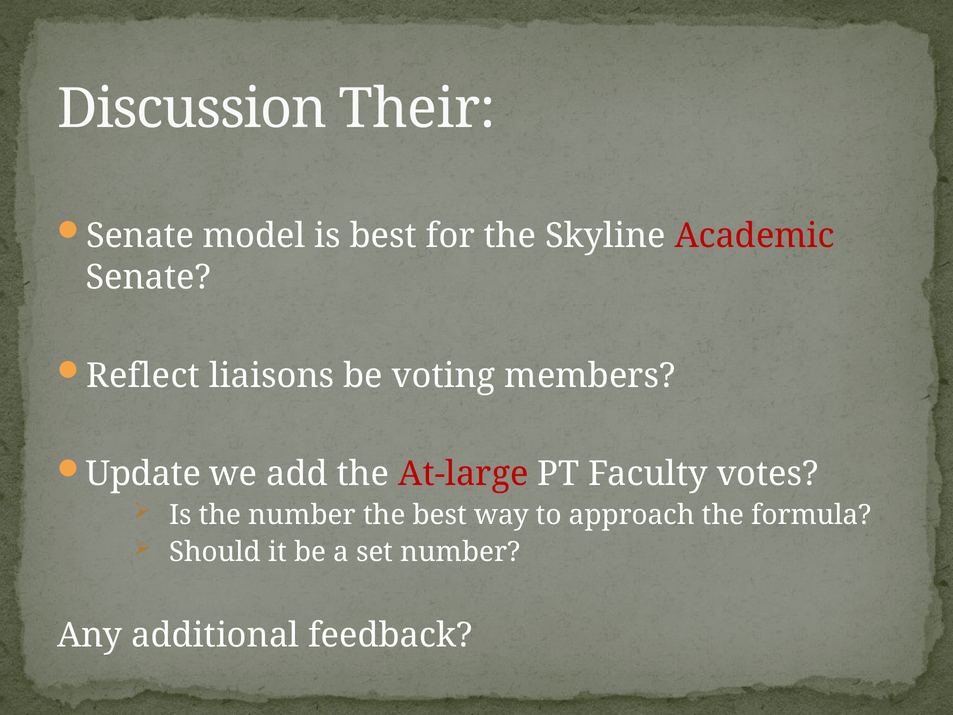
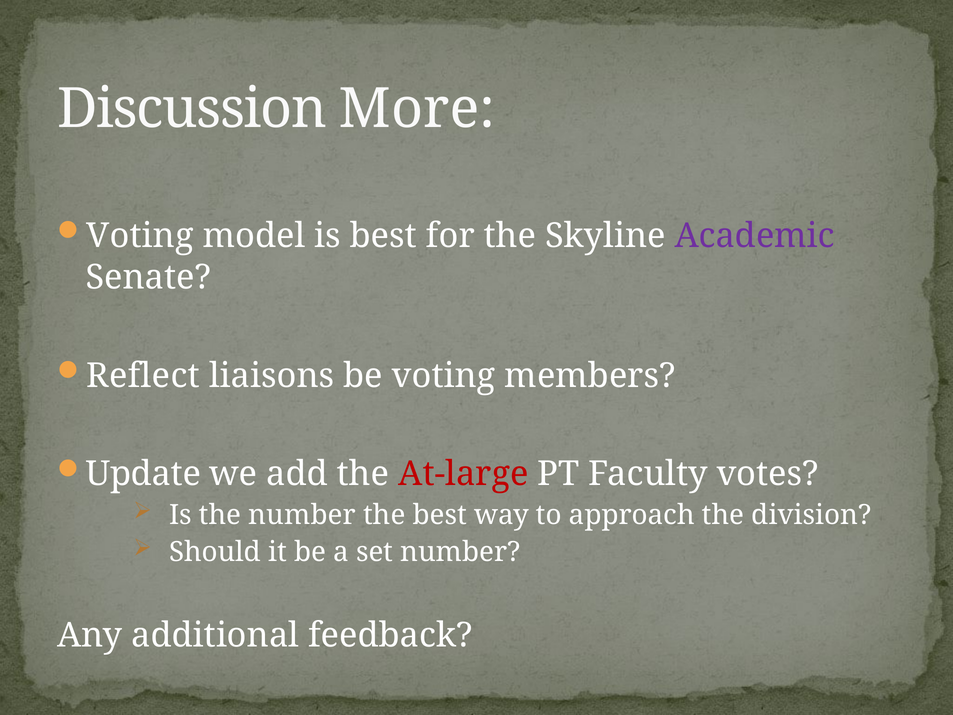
Their: Their -> More
Senate at (140, 236): Senate -> Voting
Academic colour: red -> purple
formula: formula -> division
